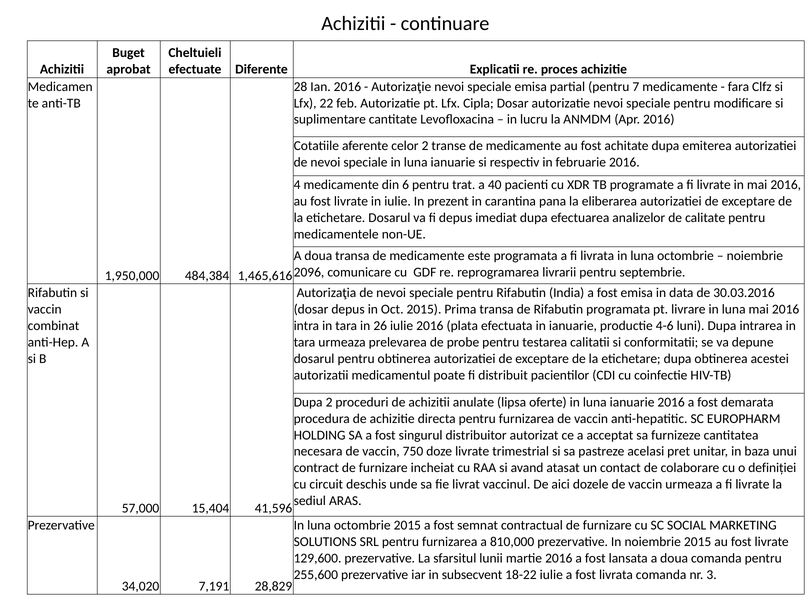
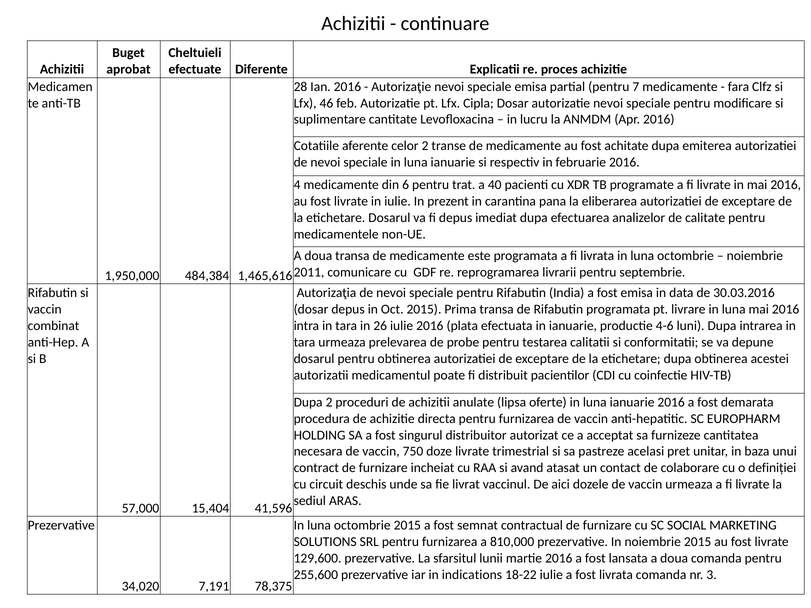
22: 22 -> 46
2096: 2096 -> 2011
subsecvent: subsecvent -> indications
28,829: 28,829 -> 78,375
